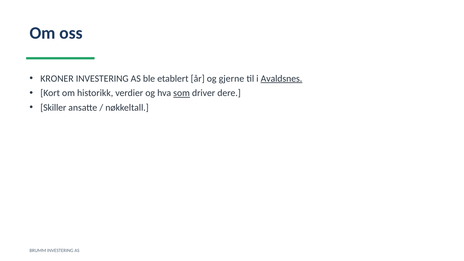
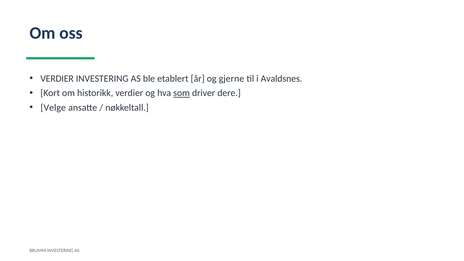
KRONER at (57, 79): KRONER -> VERDIER
Avaldsnes underline: present -> none
Skiller: Skiller -> Velge
